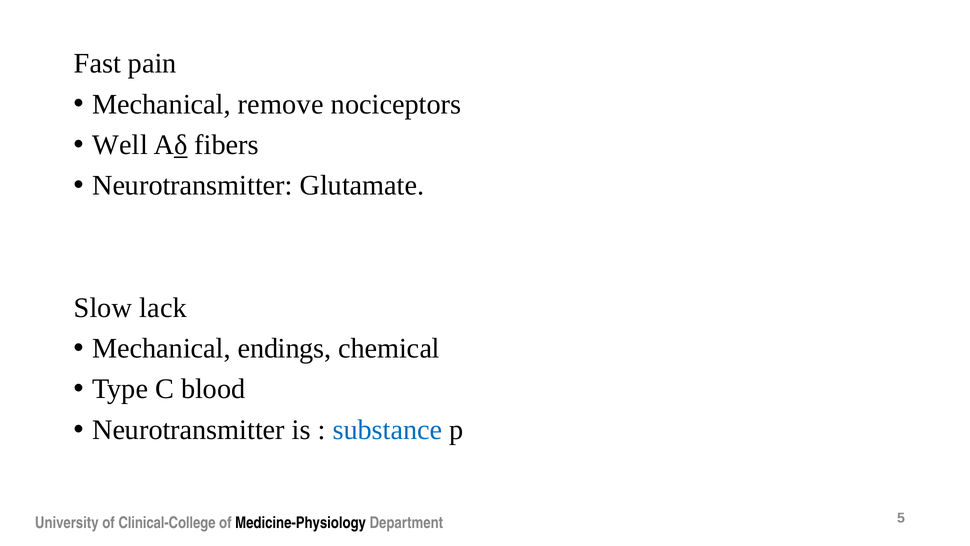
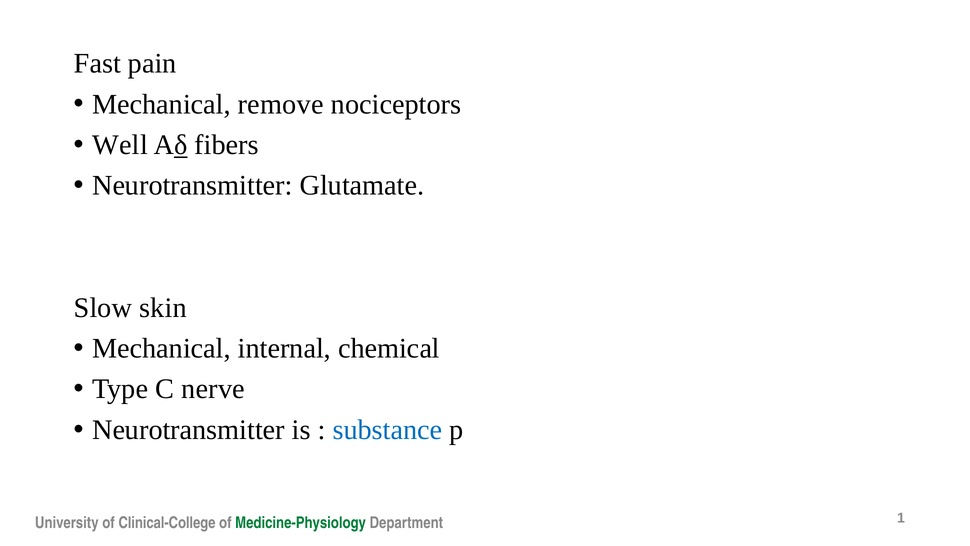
lack: lack -> skin
endings: endings -> internal
blood: blood -> nerve
Medicine-Physiology colour: black -> green
5: 5 -> 1
